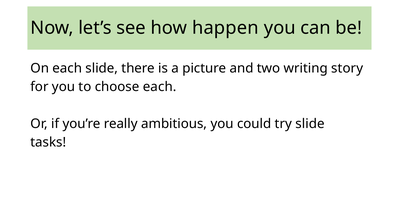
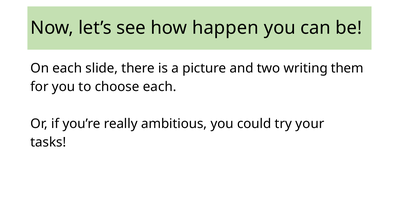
story: story -> them
try slide: slide -> your
